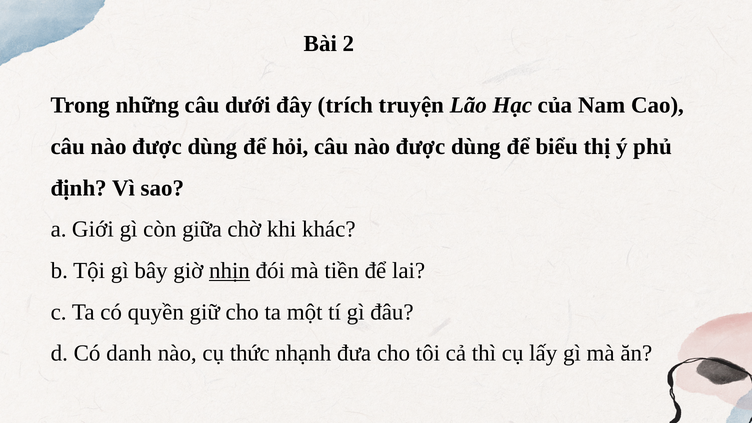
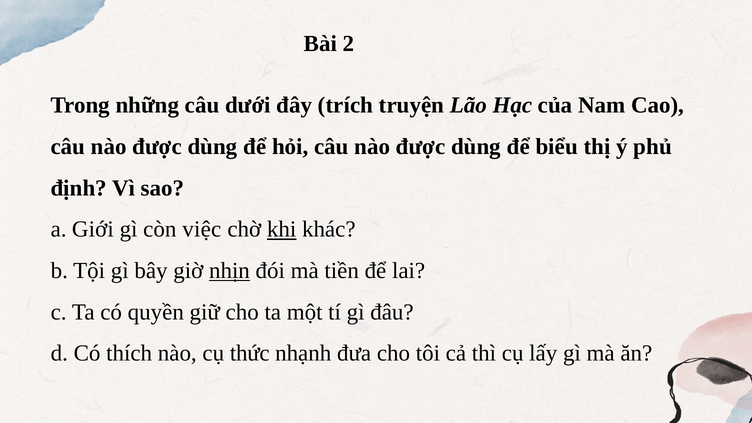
giữa: giữa -> việc
khi underline: none -> present
danh: danh -> thích
